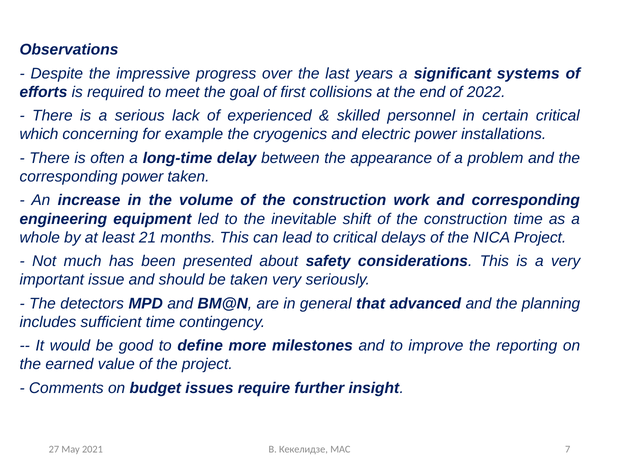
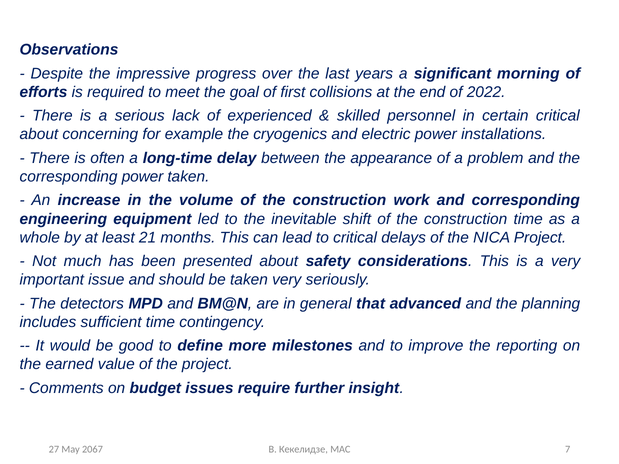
systems: systems -> morning
which at (39, 134): which -> about
2021: 2021 -> 2067
